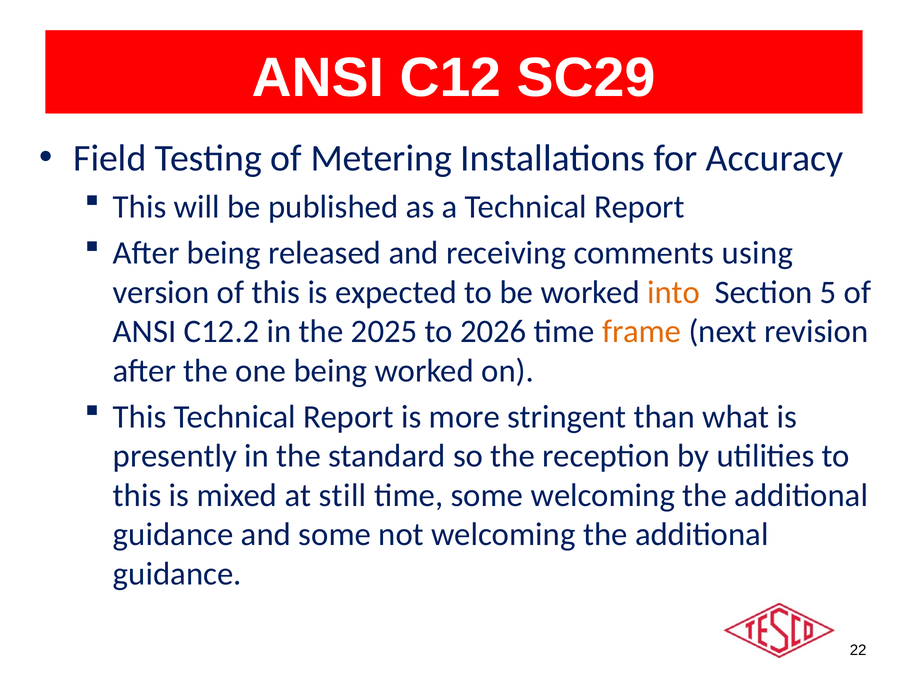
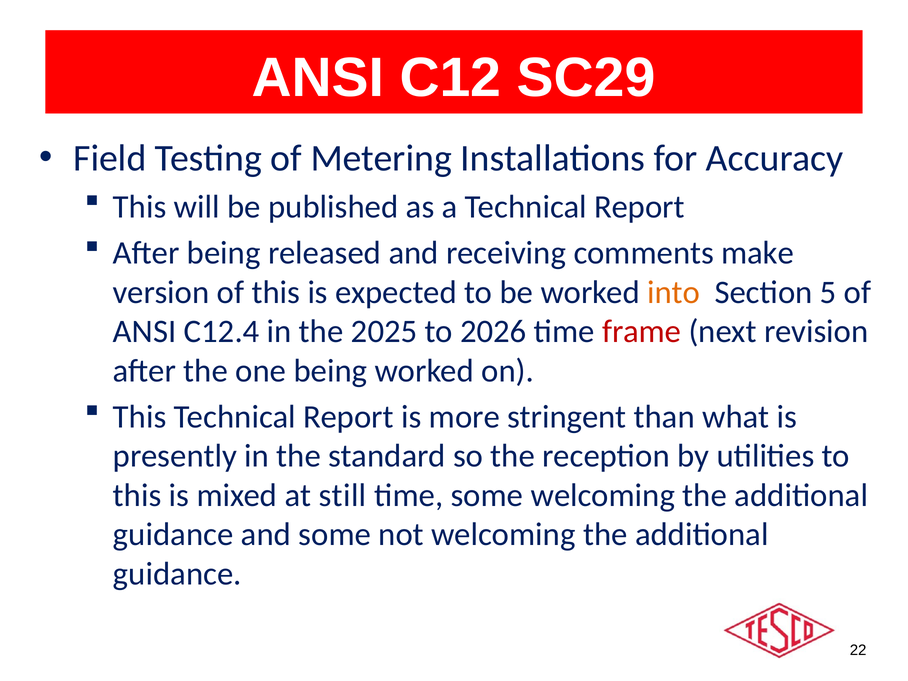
using: using -> make
C12.2: C12.2 -> C12.4
frame colour: orange -> red
